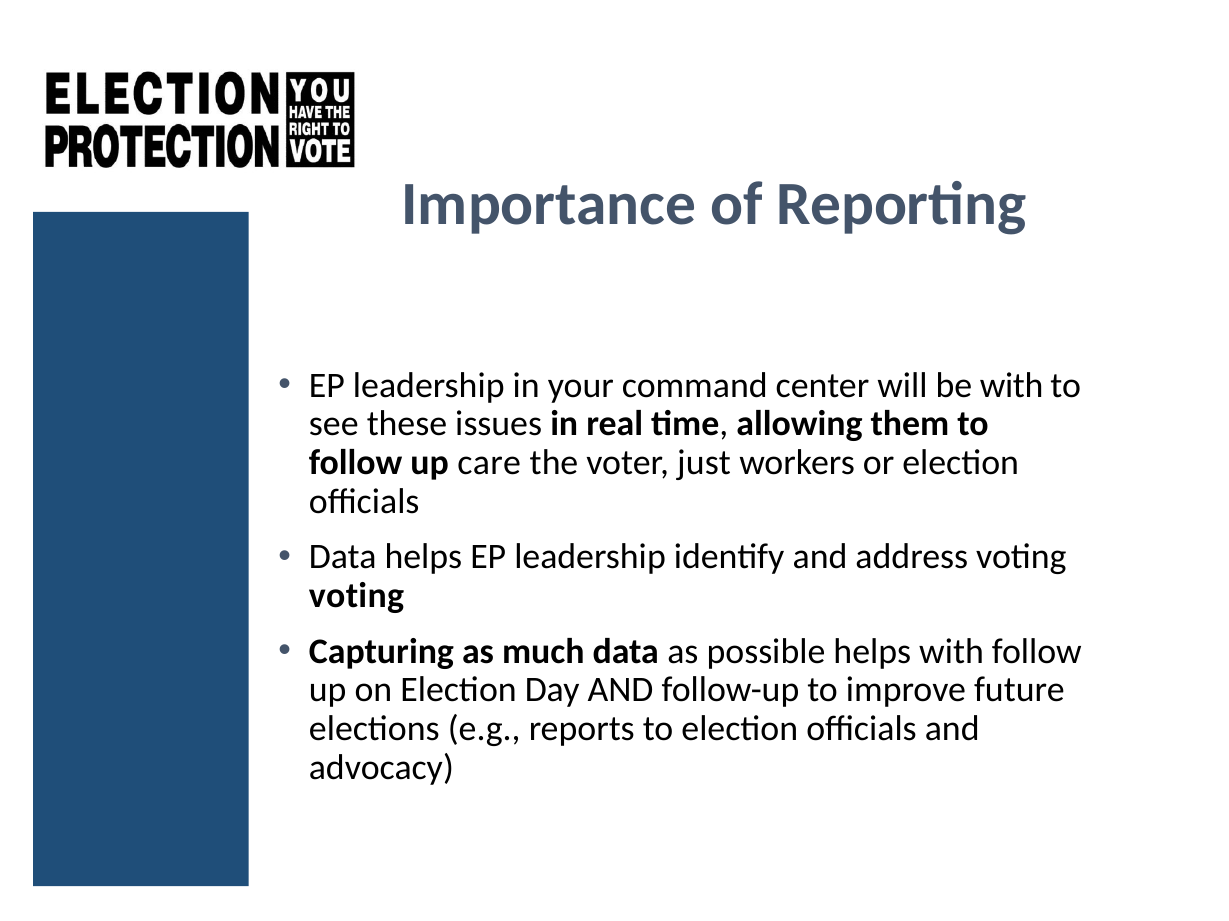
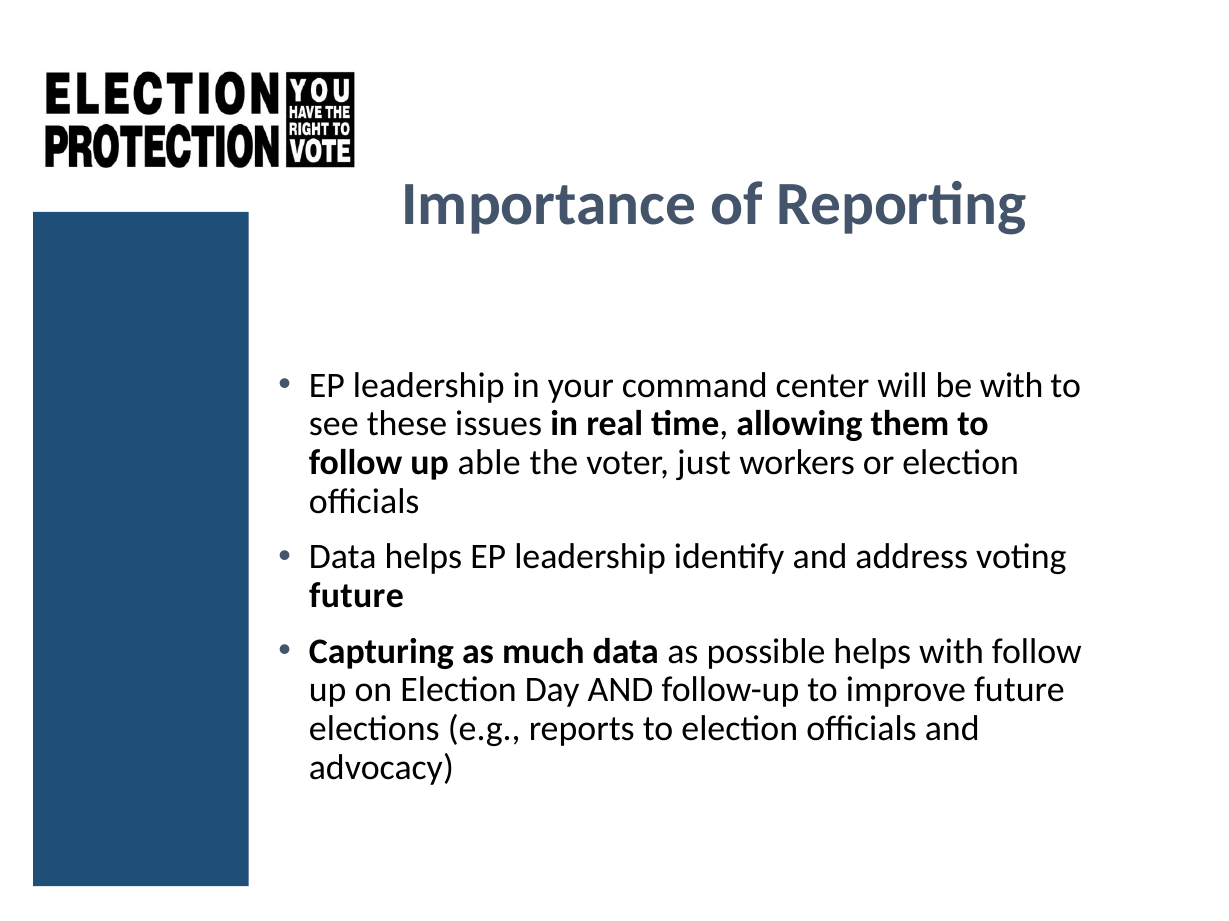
care: care -> able
voting at (357, 596): voting -> future
